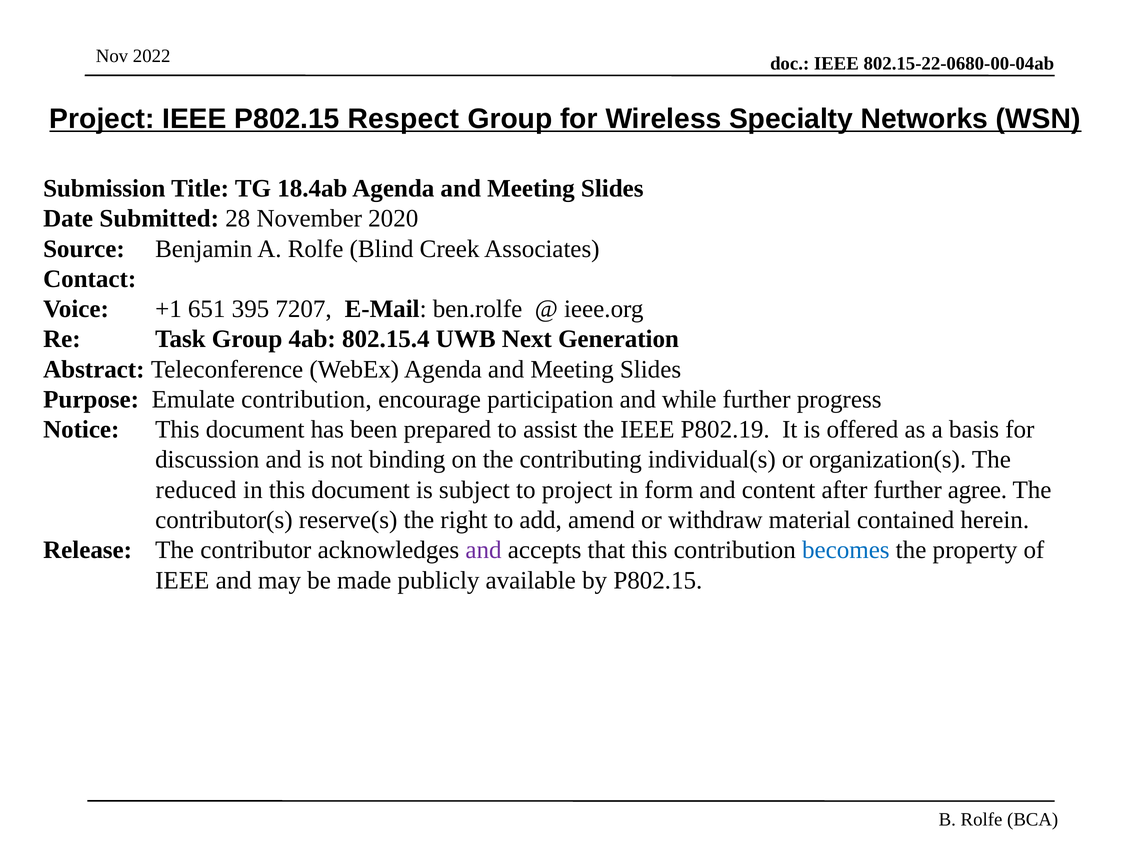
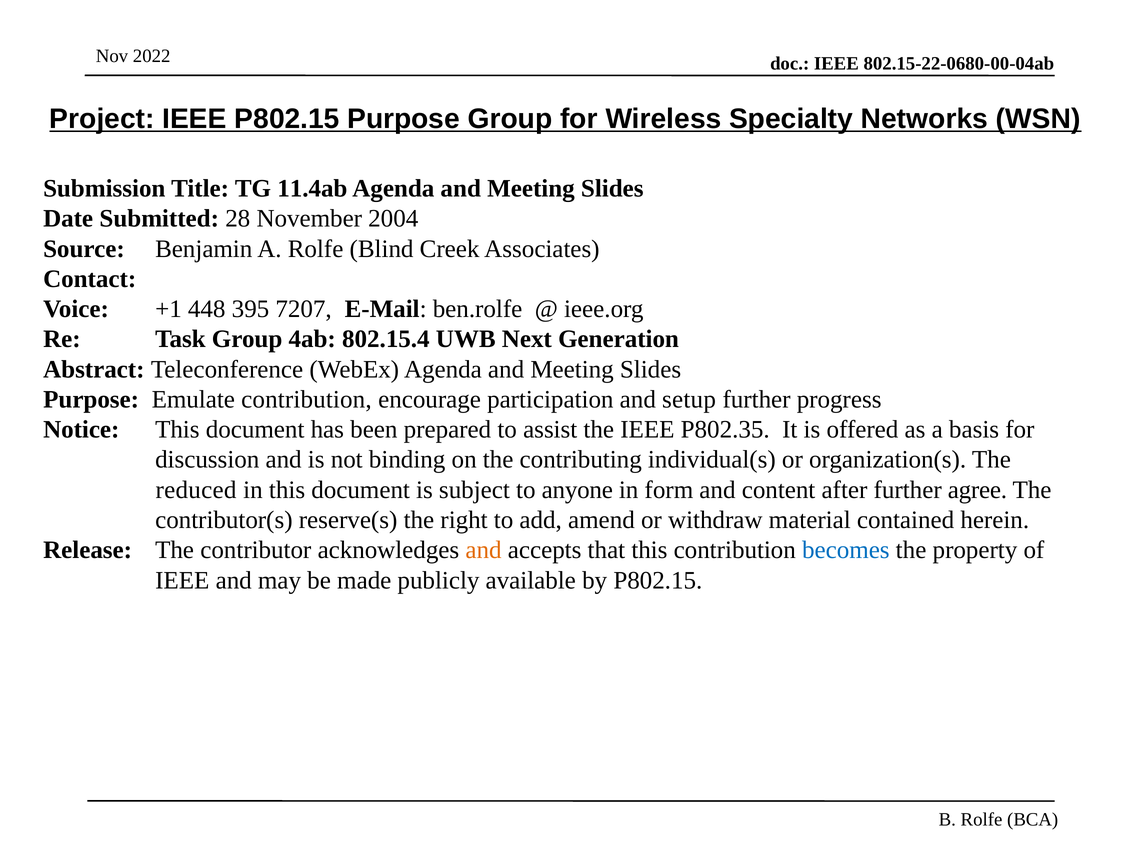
P802.15 Respect: Respect -> Purpose
18.4ab: 18.4ab -> 11.4ab
2020: 2020 -> 2004
651: 651 -> 448
while: while -> setup
P802.19: P802.19 -> P802.35
to project: project -> anyone
and at (483, 550) colour: purple -> orange
